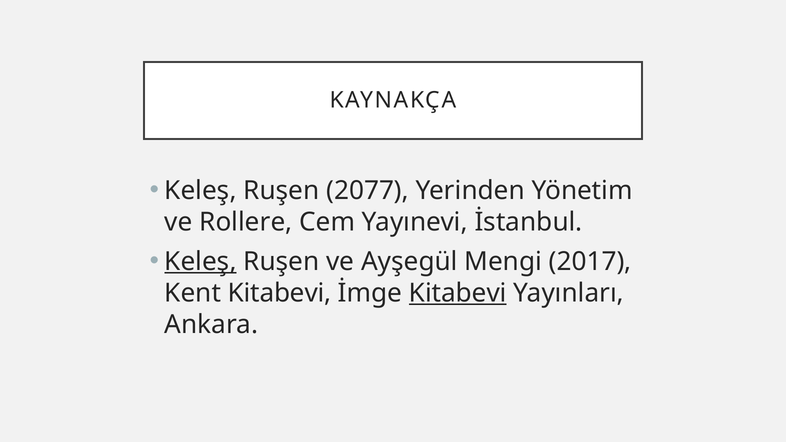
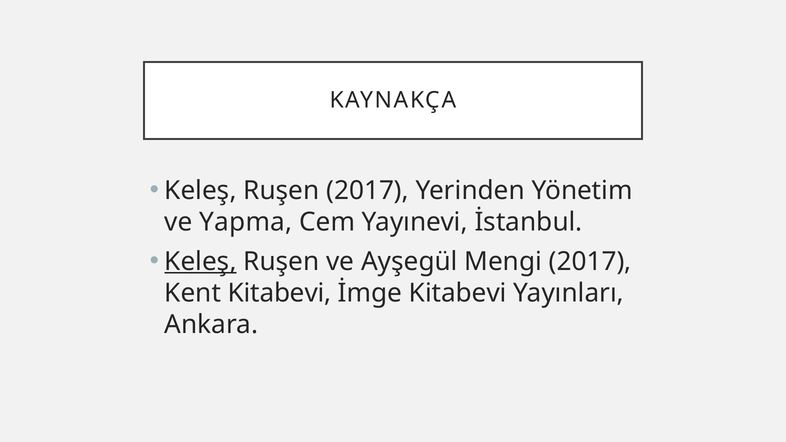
Ruşen 2077: 2077 -> 2017
Rollere: Rollere -> Yapma
Kitabevi at (458, 293) underline: present -> none
